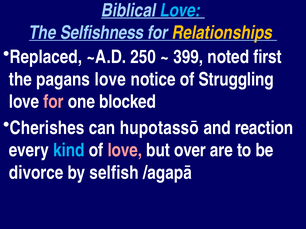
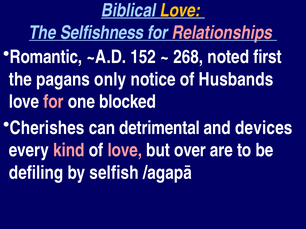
Love at (180, 10) colour: light blue -> yellow
Relationships colour: yellow -> pink
Replaced: Replaced -> Romantic
250: 250 -> 152
399: 399 -> 268
pagans love: love -> only
Struggling: Struggling -> Husbands
hupotassō: hupotassō -> detrimental
reaction: reaction -> devices
kind colour: light blue -> pink
divorce: divorce -> defiling
